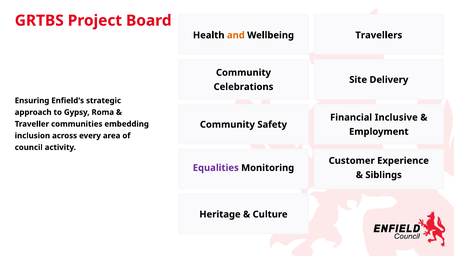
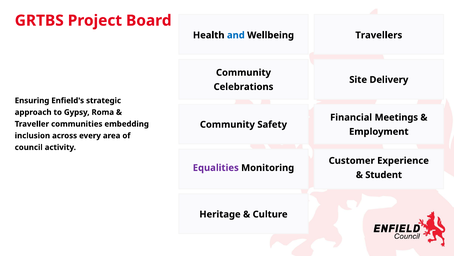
and colour: orange -> blue
Inclusive: Inclusive -> Meetings
Siblings: Siblings -> Student
